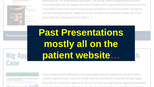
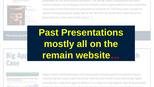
patient: patient -> remain
